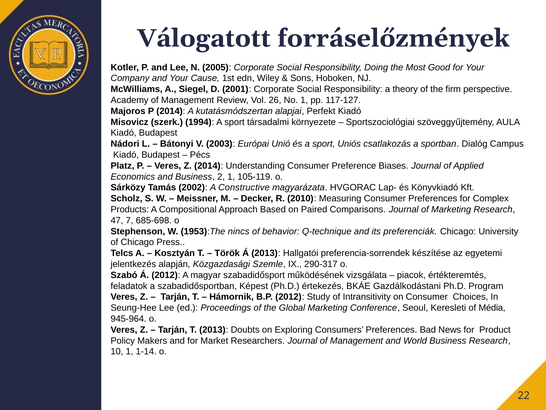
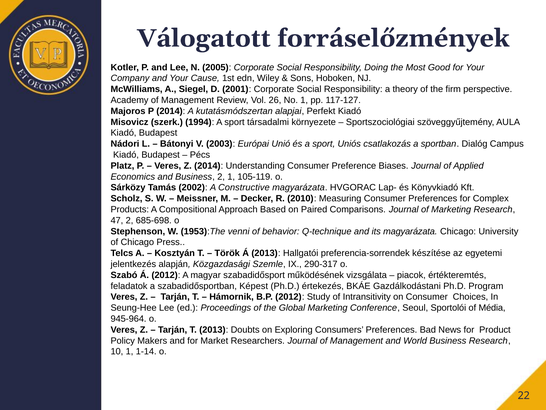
47 7: 7 -> 2
nincs: nincs -> venni
its preferenciák: preferenciák -> magyarázata
Keresleti: Keresleti -> Sportolói
